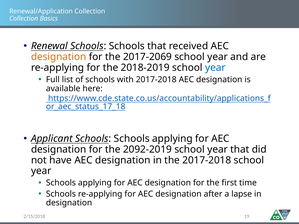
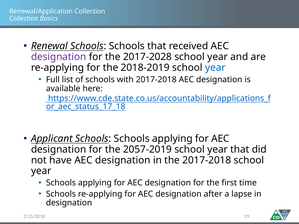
designation at (59, 57) colour: orange -> purple
2017-2069: 2017-2069 -> 2017-2028
2092-2019: 2092-2019 -> 2057-2019
